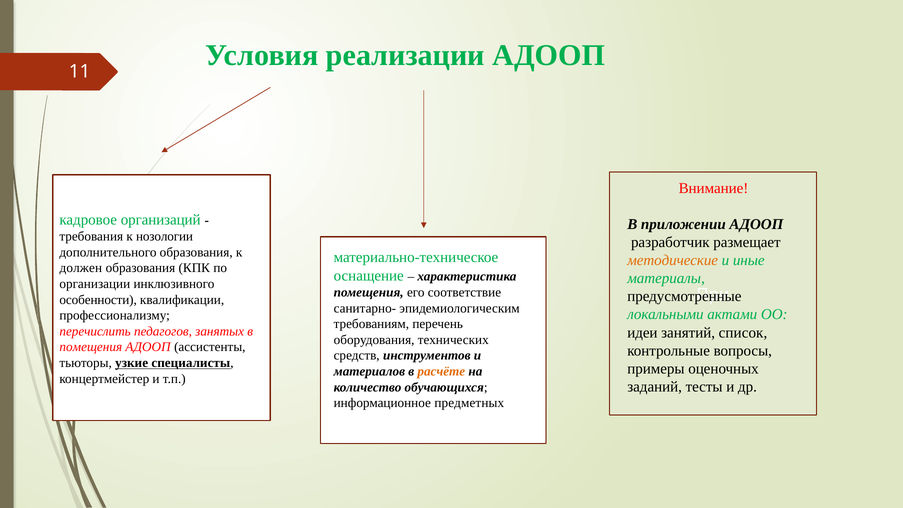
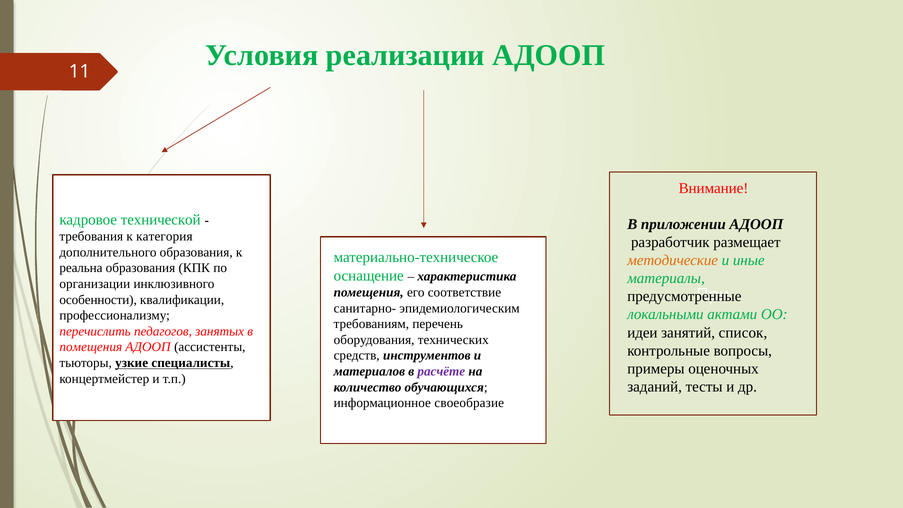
организаций: организаций -> технической
нозологии: нозологии -> категория
должен: должен -> реальна
расчёте colour: orange -> purple
предметных: предметных -> своеобразие
